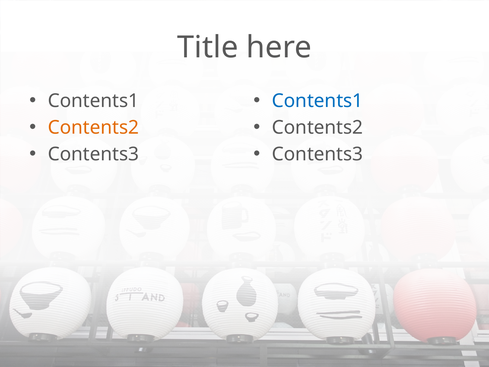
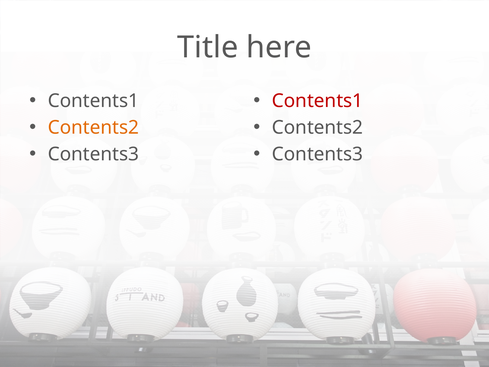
Contents1 at (317, 101) colour: blue -> red
